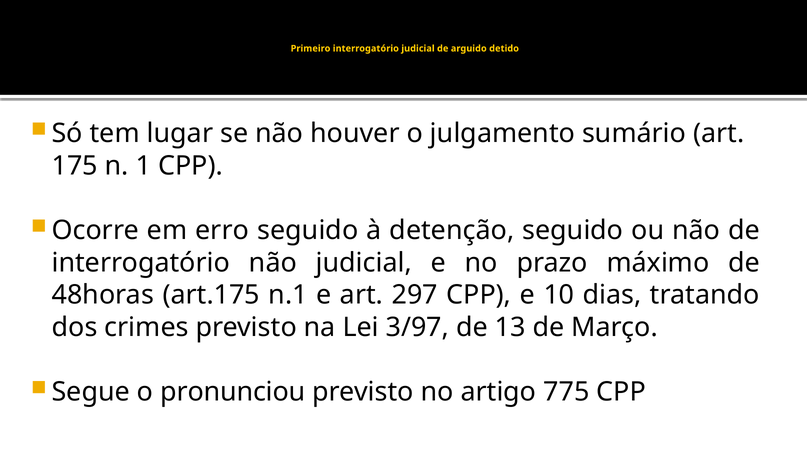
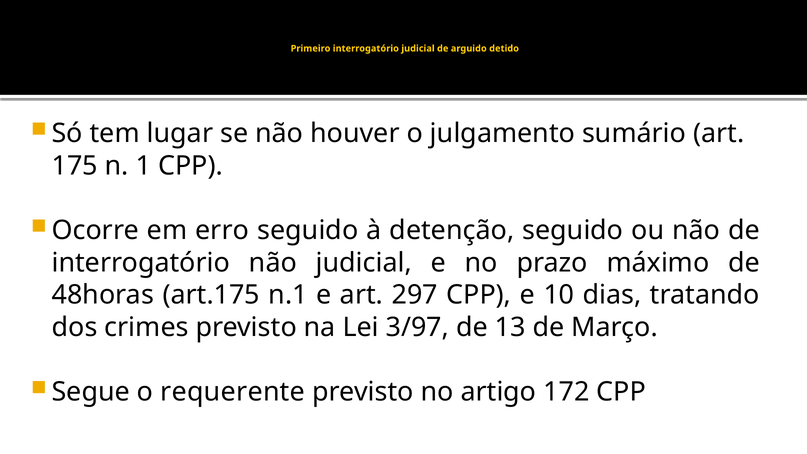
pronunciou: pronunciou -> requerente
775: 775 -> 172
